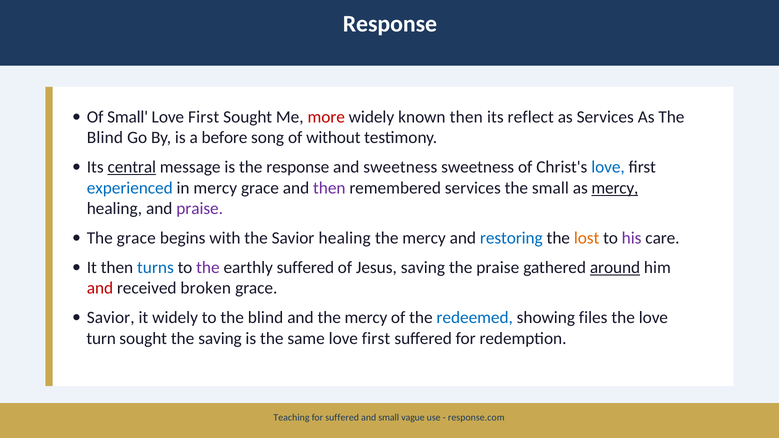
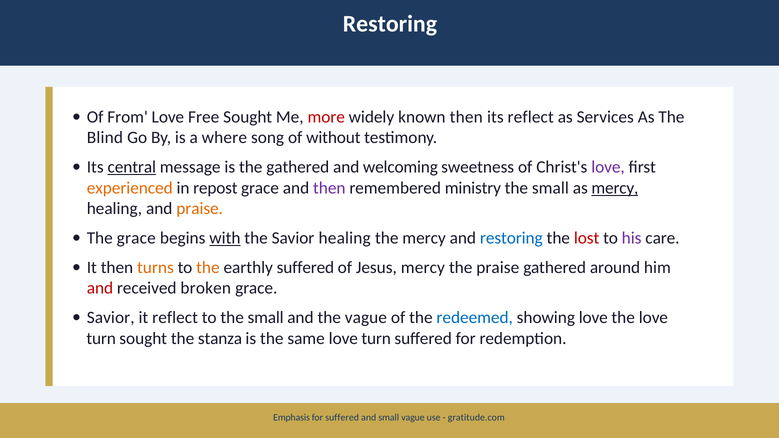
Response at (390, 24): Response -> Restoring
Of Small: Small -> From
First at (204, 117): First -> Free
before: before -> where
the response: response -> gathered
and sweetness: sweetness -> welcoming
love at (608, 167) colour: blue -> purple
experienced colour: blue -> orange
in mercy: mercy -> repost
remembered services: services -> ministry
praise at (200, 209) colour: purple -> orange
with underline: none -> present
lost colour: orange -> red
turns colour: blue -> orange
the at (208, 268) colour: purple -> orange
Jesus saving: saving -> mercy
around underline: present -> none
it widely: widely -> reflect
to the blind: blind -> small
and the mercy: mercy -> vague
showing files: files -> love
the saving: saving -> stanza
same love first: first -> turn
Teaching: Teaching -> Emphasis
response.com: response.com -> gratitude.com
